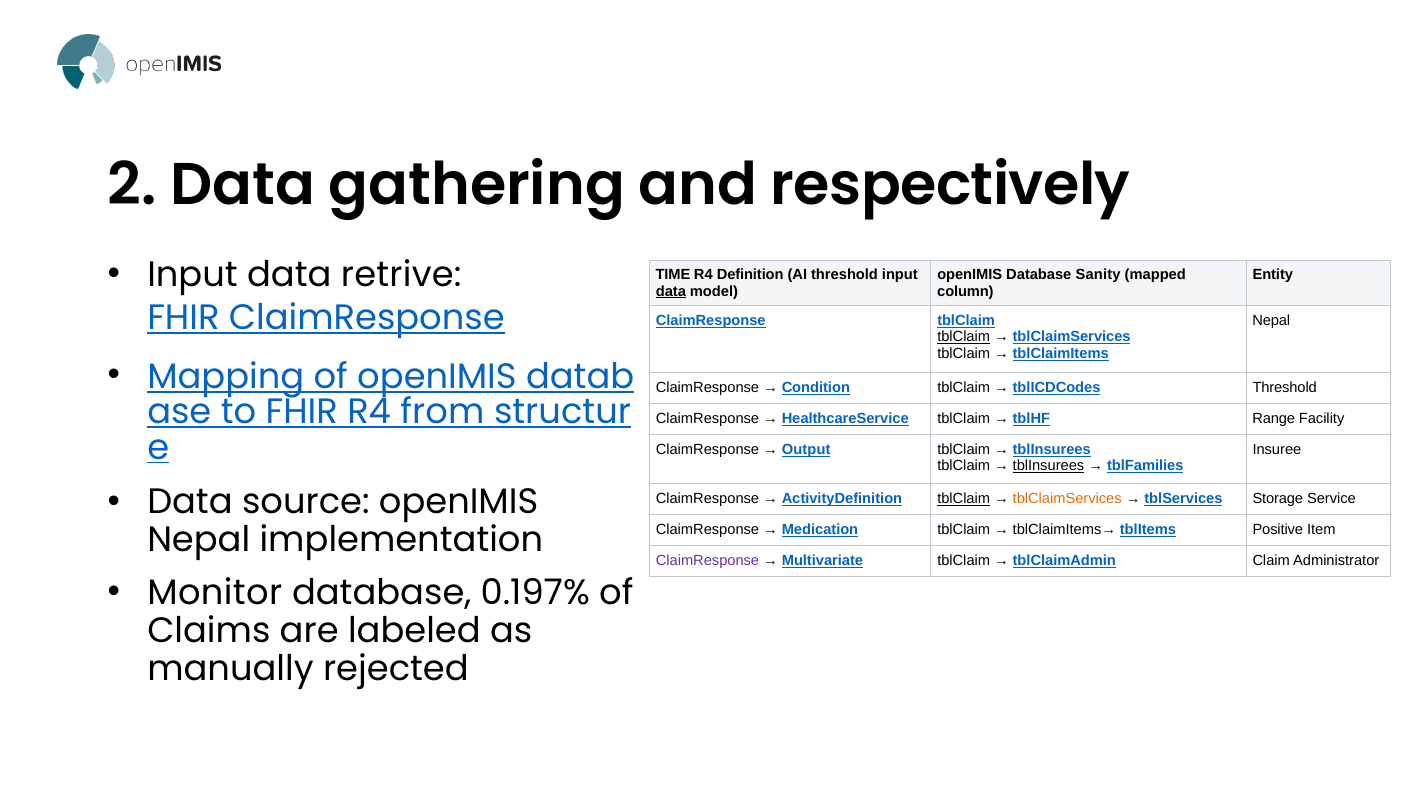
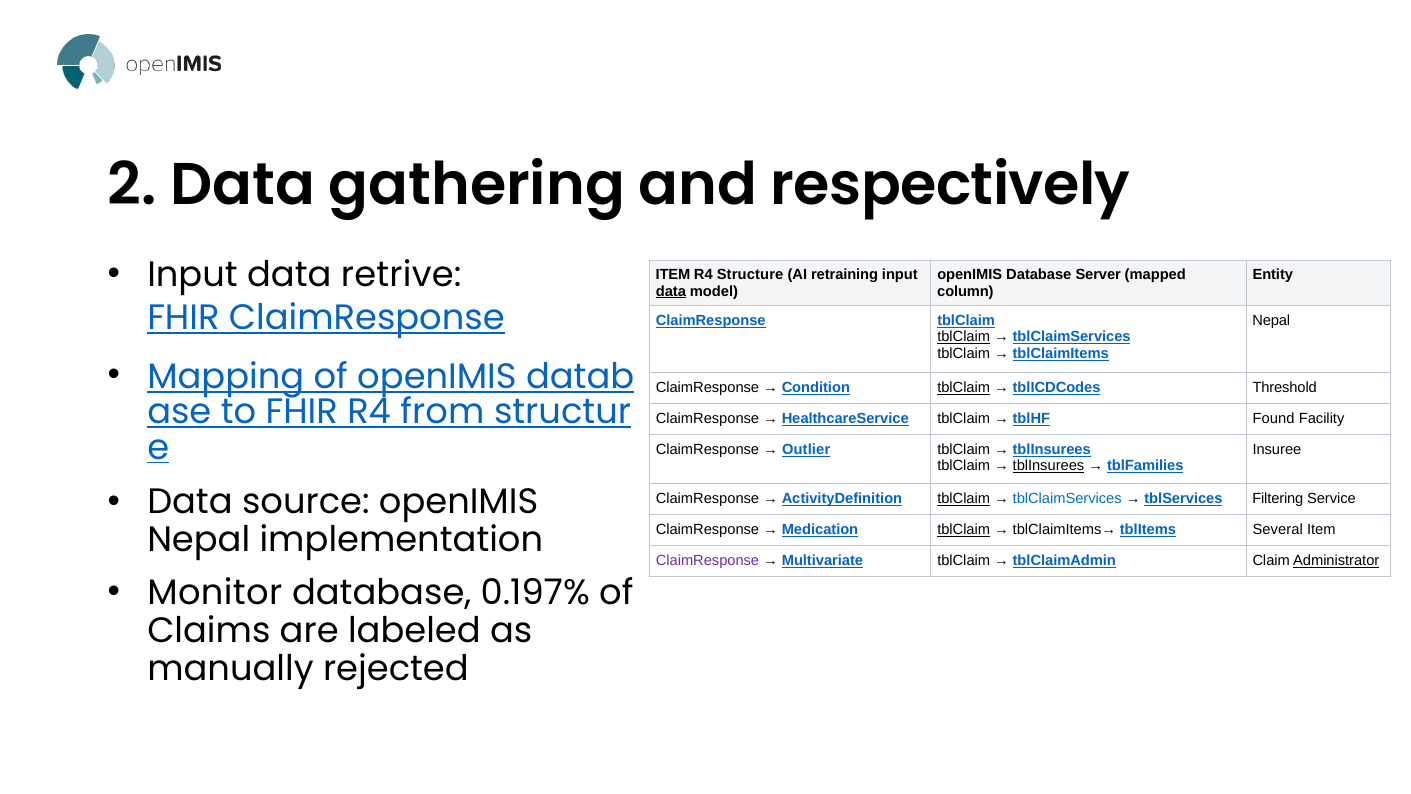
TIME at (673, 275): TIME -> ITEM
Definition: Definition -> Structure
AI threshold: threshold -> retraining
Sanity: Sanity -> Server
tblClaim at (964, 388) underline: none -> present
Range: Range -> Found
Output: Output -> Outlier
tblClaimServices at (1067, 499) colour: orange -> blue
Storage: Storage -> Filtering
tblClaim at (964, 529) underline: none -> present
Positive: Positive -> Several
Administrator underline: none -> present
